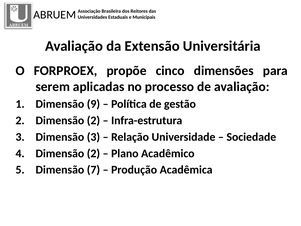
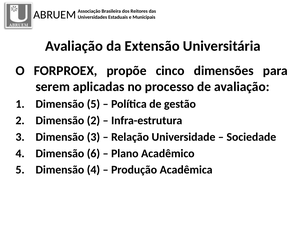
Dimensão 9: 9 -> 5
4 Dimensão 2: 2 -> 6
Dimensão 7: 7 -> 4
